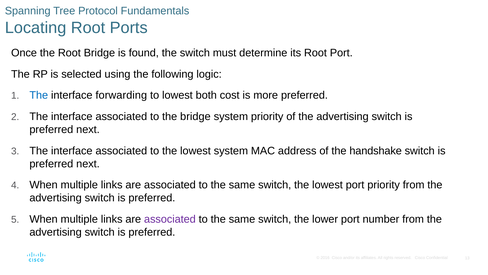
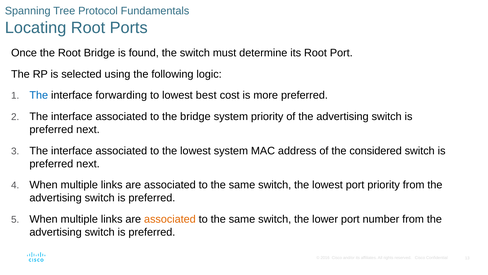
both: both -> best
handshake: handshake -> considered
associated at (170, 219) colour: purple -> orange
